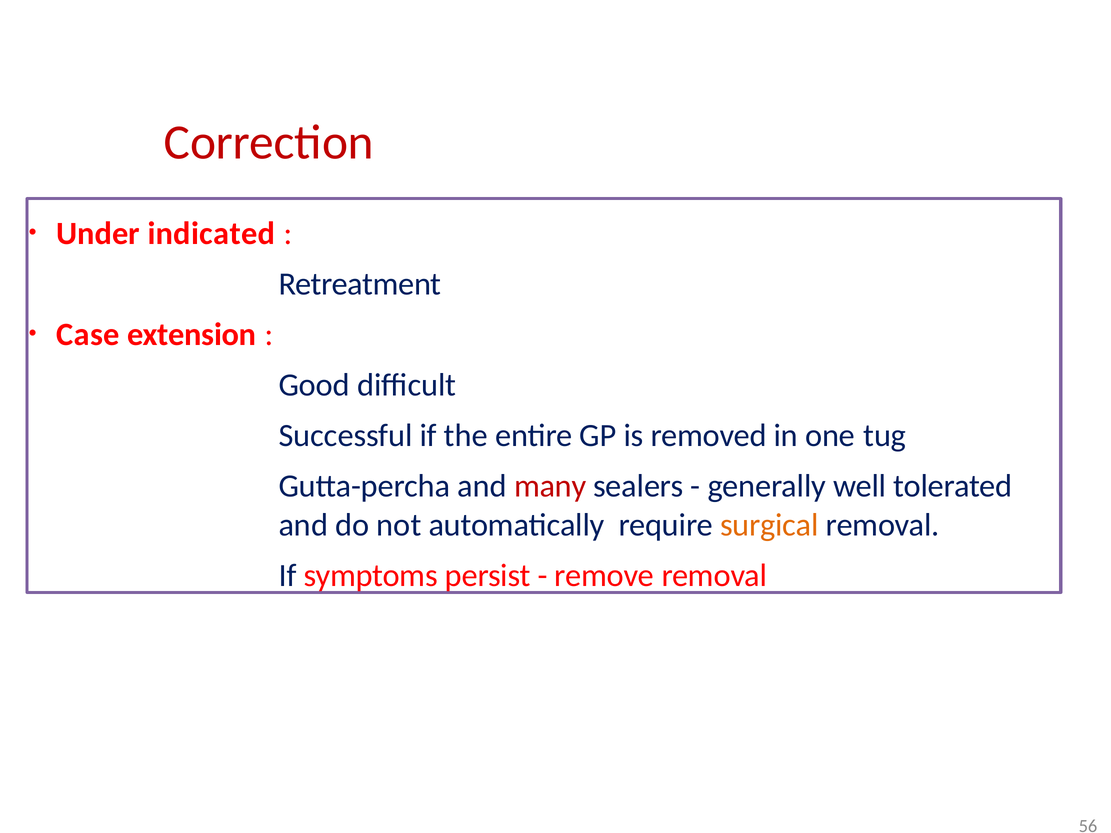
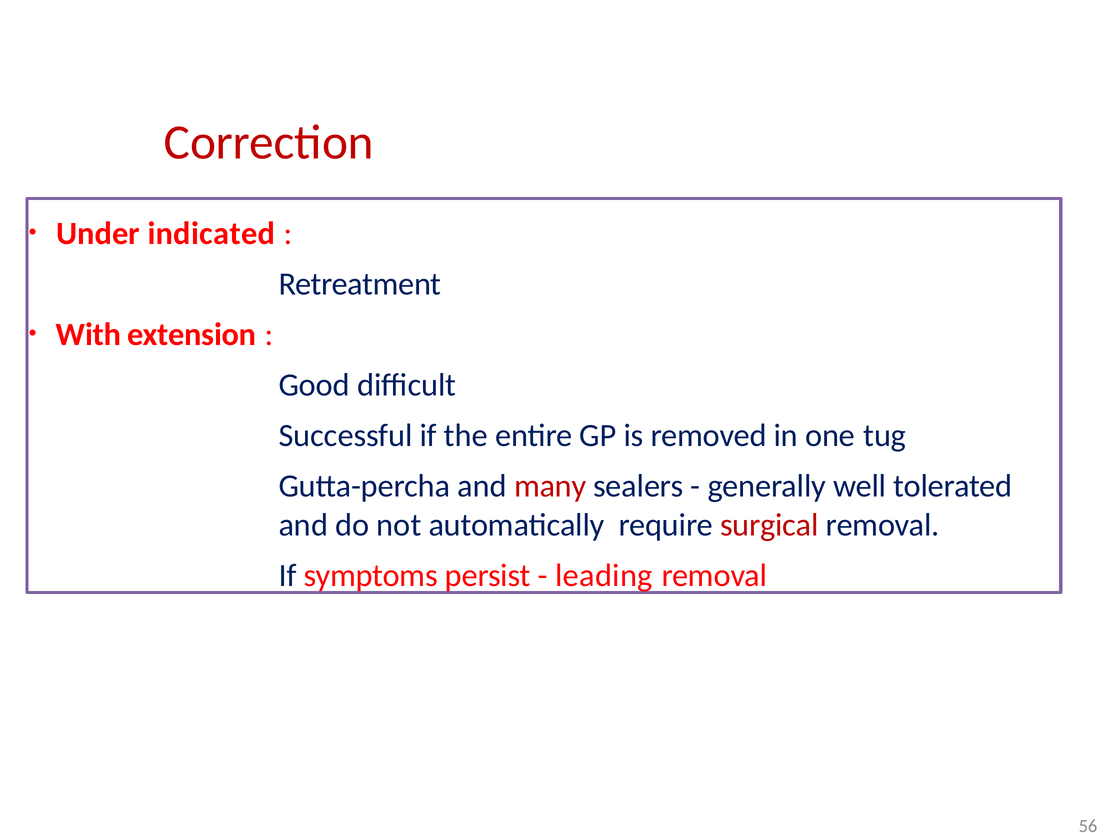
Case: Case -> With
surgical colour: orange -> red
remove: remove -> leading
